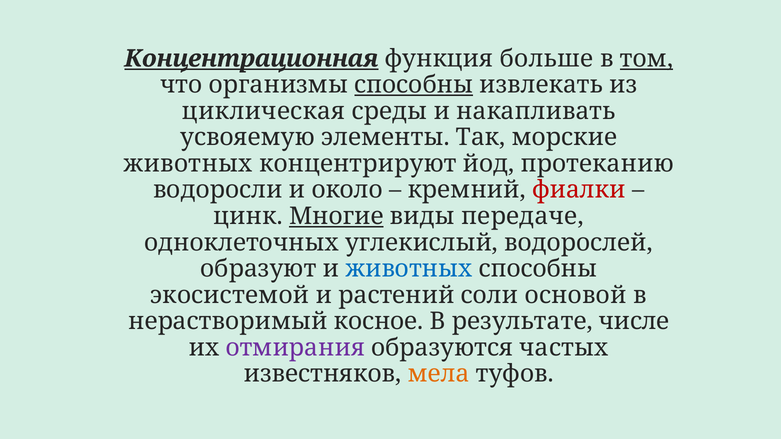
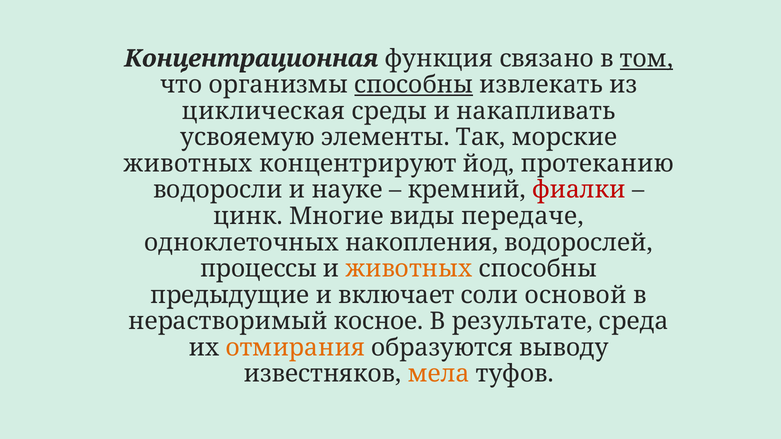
Концентрационная underline: present -> none
больше: больше -> связано
около: около -> науке
Многие underline: present -> none
углекислый: углекислый -> накопления
образуют: образуют -> процессы
животных at (409, 269) colour: blue -> orange
экосистемой: экосистемой -> предыдущие
растений: растений -> включает
числе: числе -> среда
отмирания colour: purple -> orange
частых: частых -> выводу
